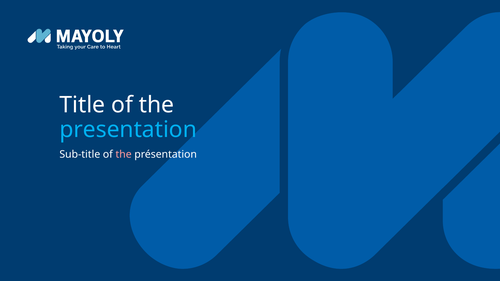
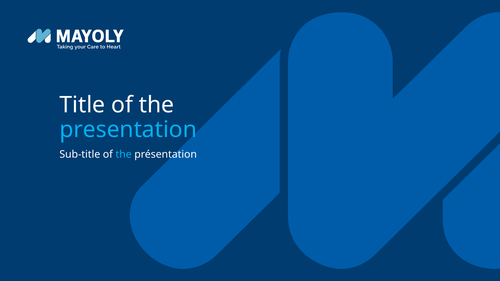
the at (124, 155) colour: pink -> light blue
